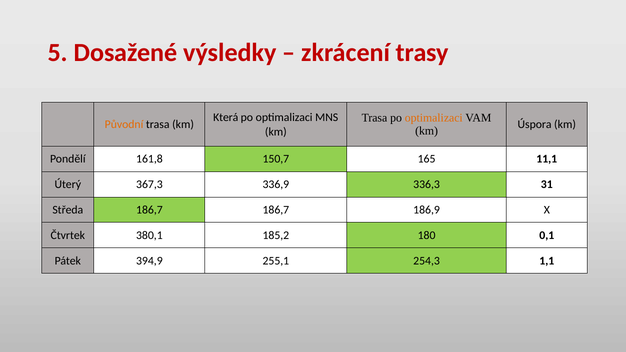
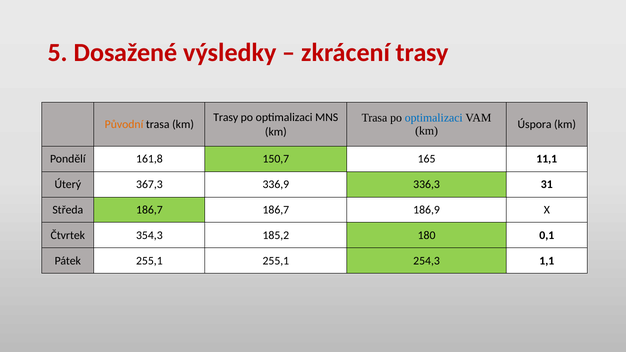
Která at (226, 117): Která -> Trasy
optimalizaci at (434, 118) colour: orange -> blue
380,1: 380,1 -> 354,3
Pátek 394,9: 394,9 -> 255,1
